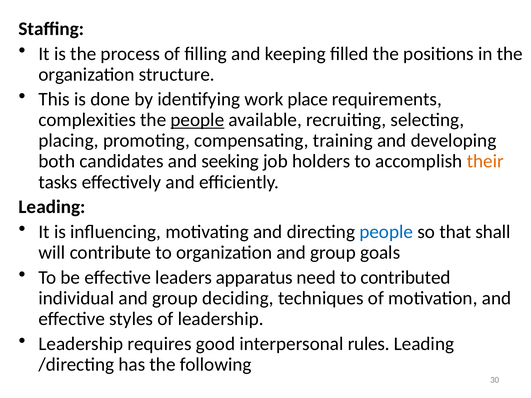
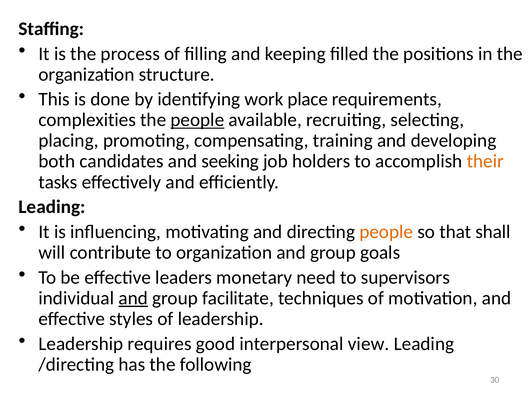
people at (386, 232) colour: blue -> orange
apparatus: apparatus -> monetary
contributed: contributed -> supervisors
and at (133, 298) underline: none -> present
deciding: deciding -> facilitate
rules: rules -> view
